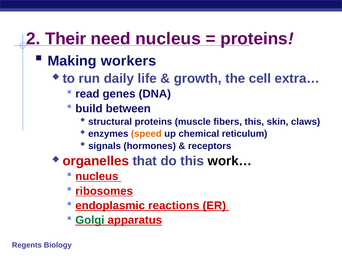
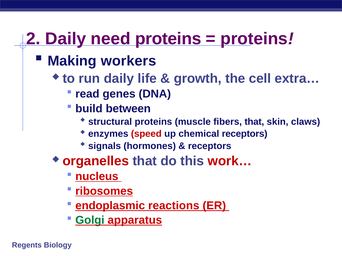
2 Their: Their -> Daily
need nucleus: nucleus -> proteins
fibers this: this -> that
speed colour: orange -> red
chemical reticulum: reticulum -> receptors
work… colour: black -> red
